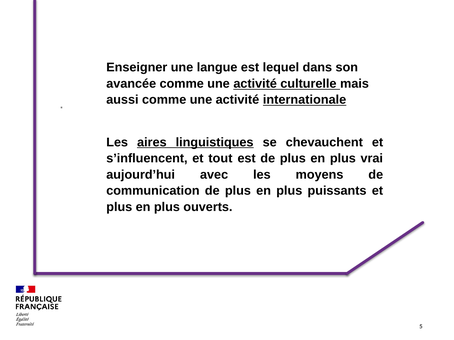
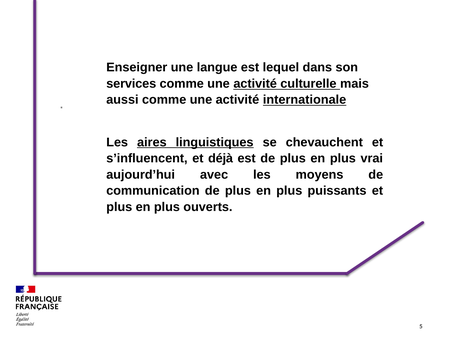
avancée: avancée -> services
tout: tout -> déjà
